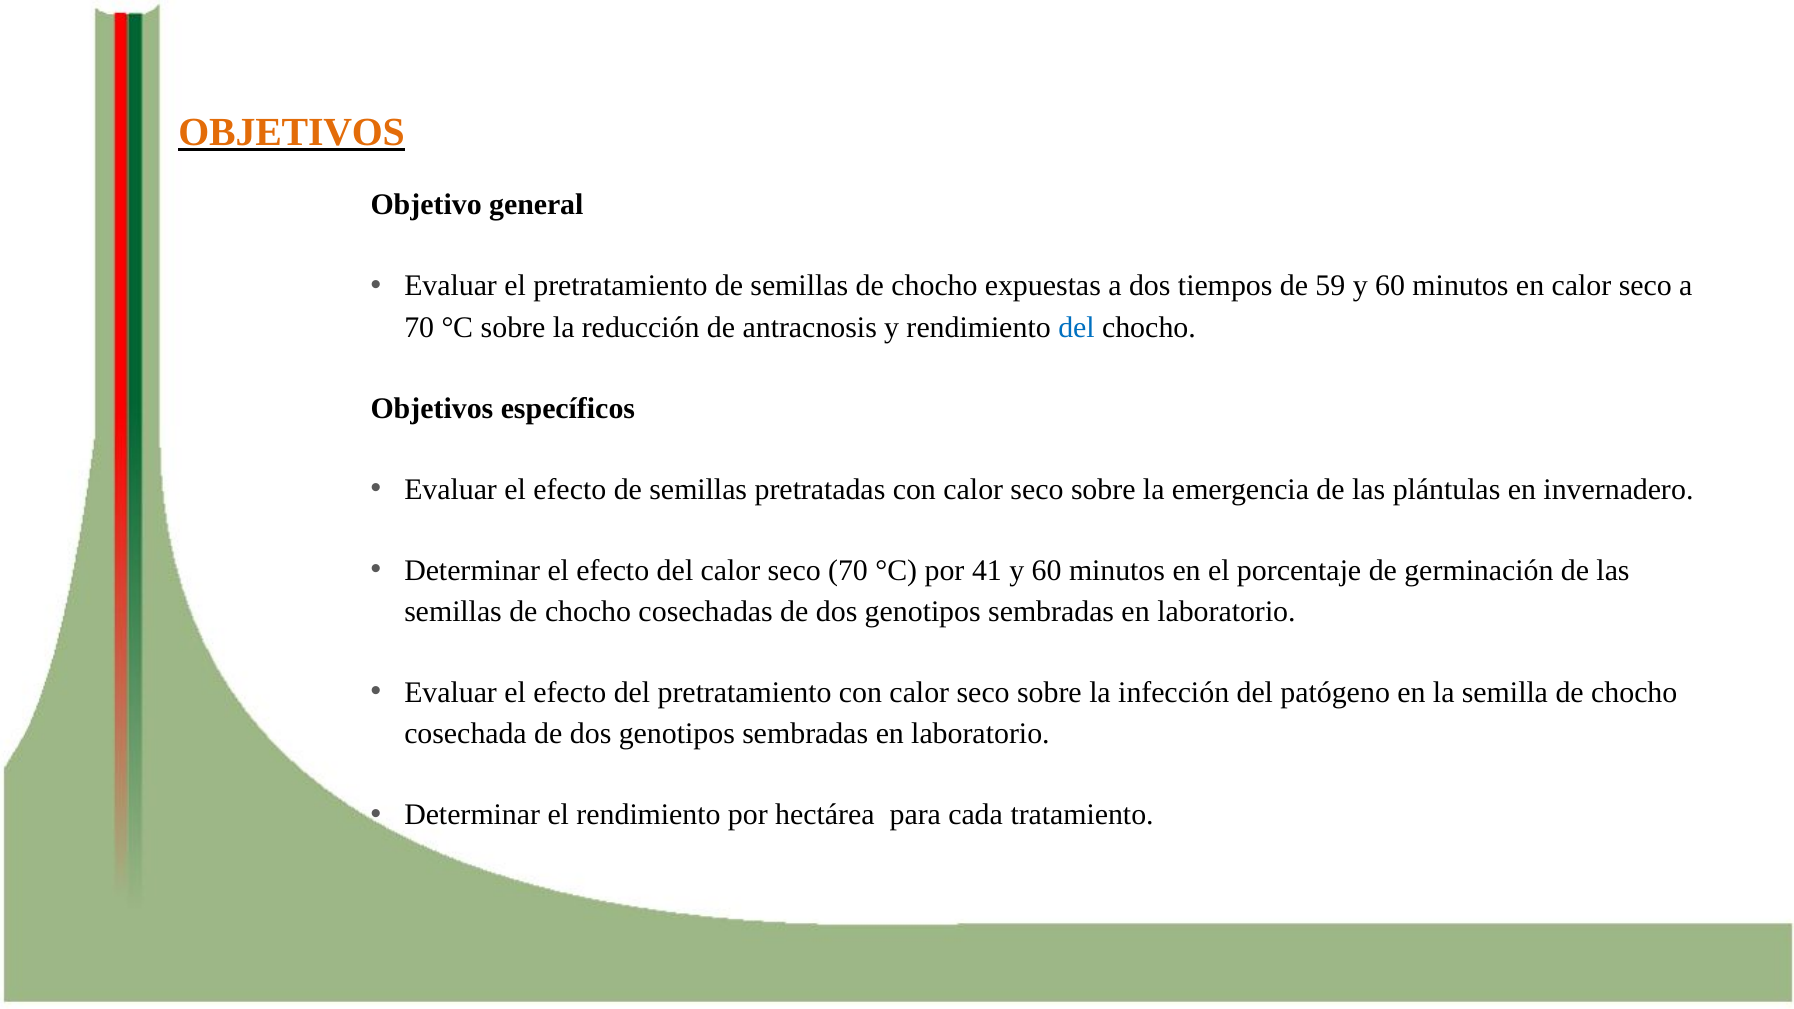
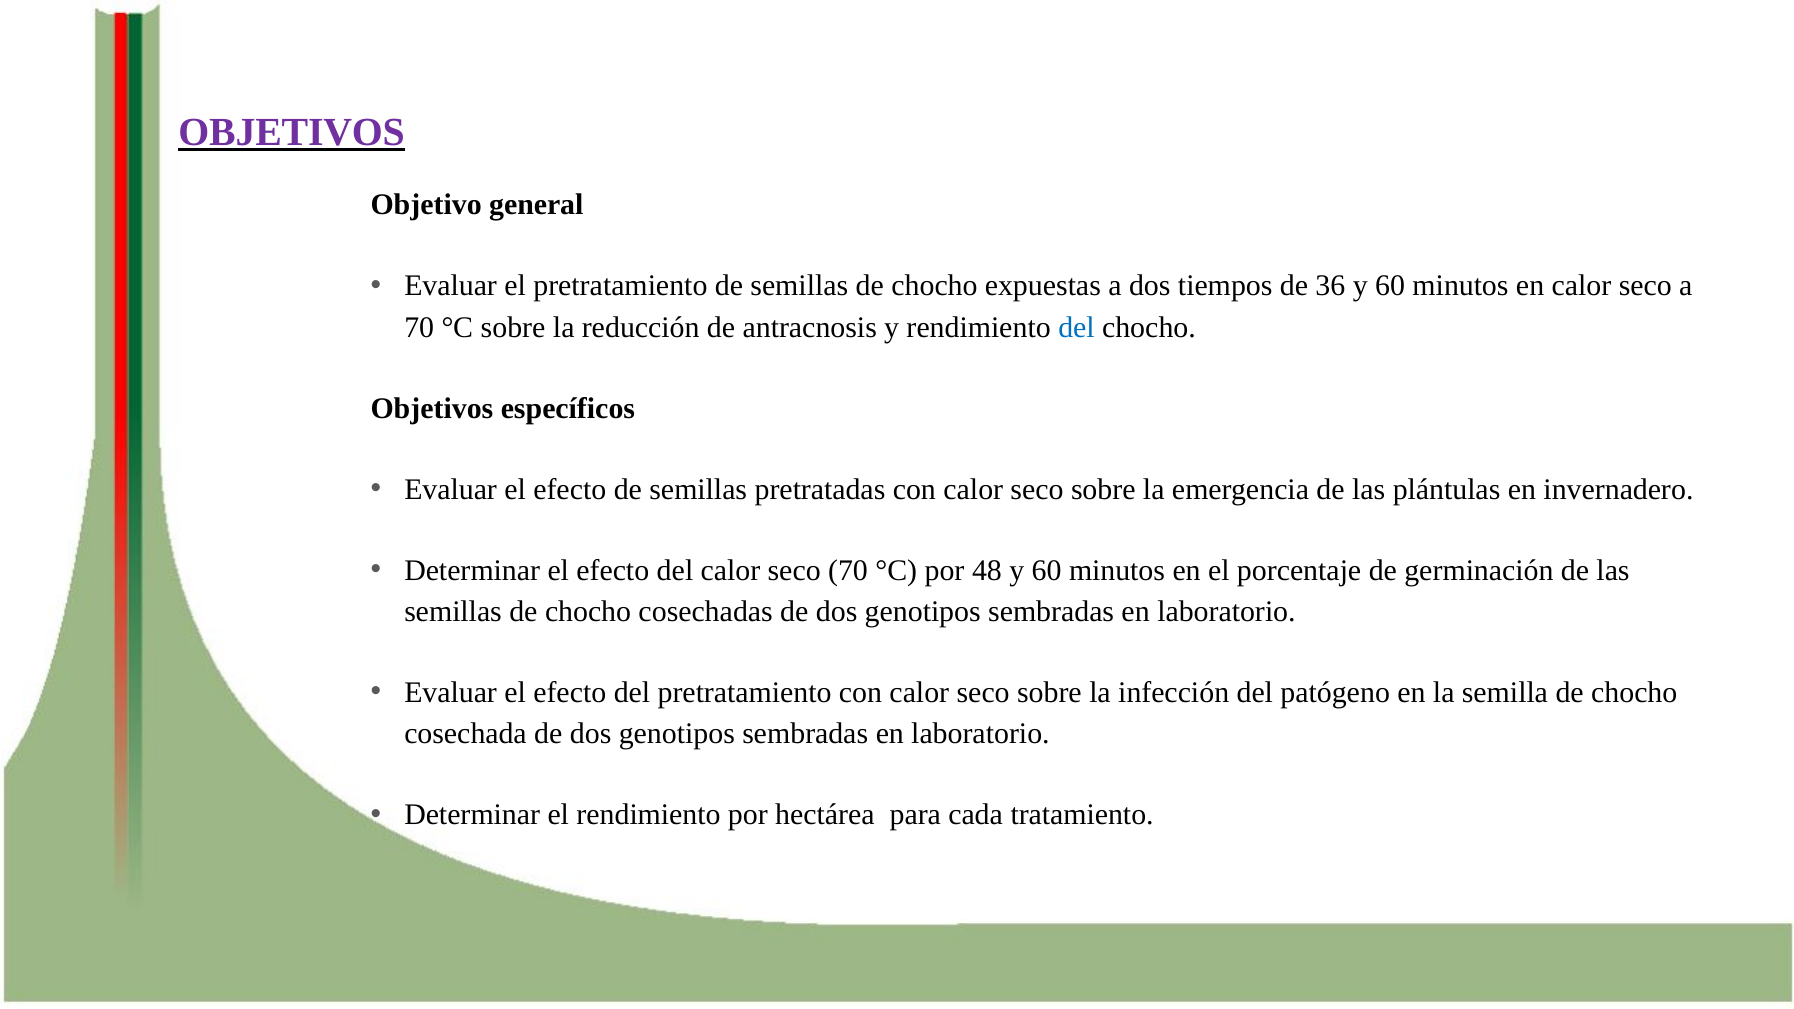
OBJETIVOS at (292, 132) colour: orange -> purple
59: 59 -> 36
41: 41 -> 48
